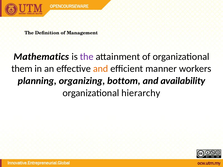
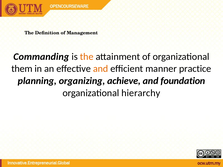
Mathematics: Mathematics -> Commanding
the at (87, 57) colour: purple -> orange
workers: workers -> practice
bottom: bottom -> achieve
availability: availability -> foundation
